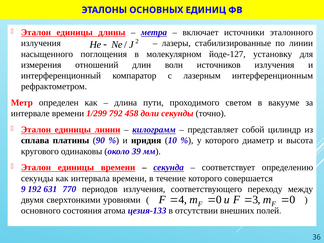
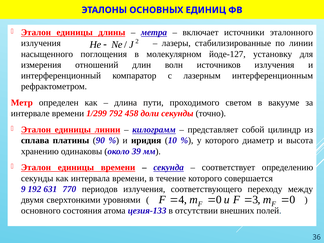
кругового: кругового -> хранению
